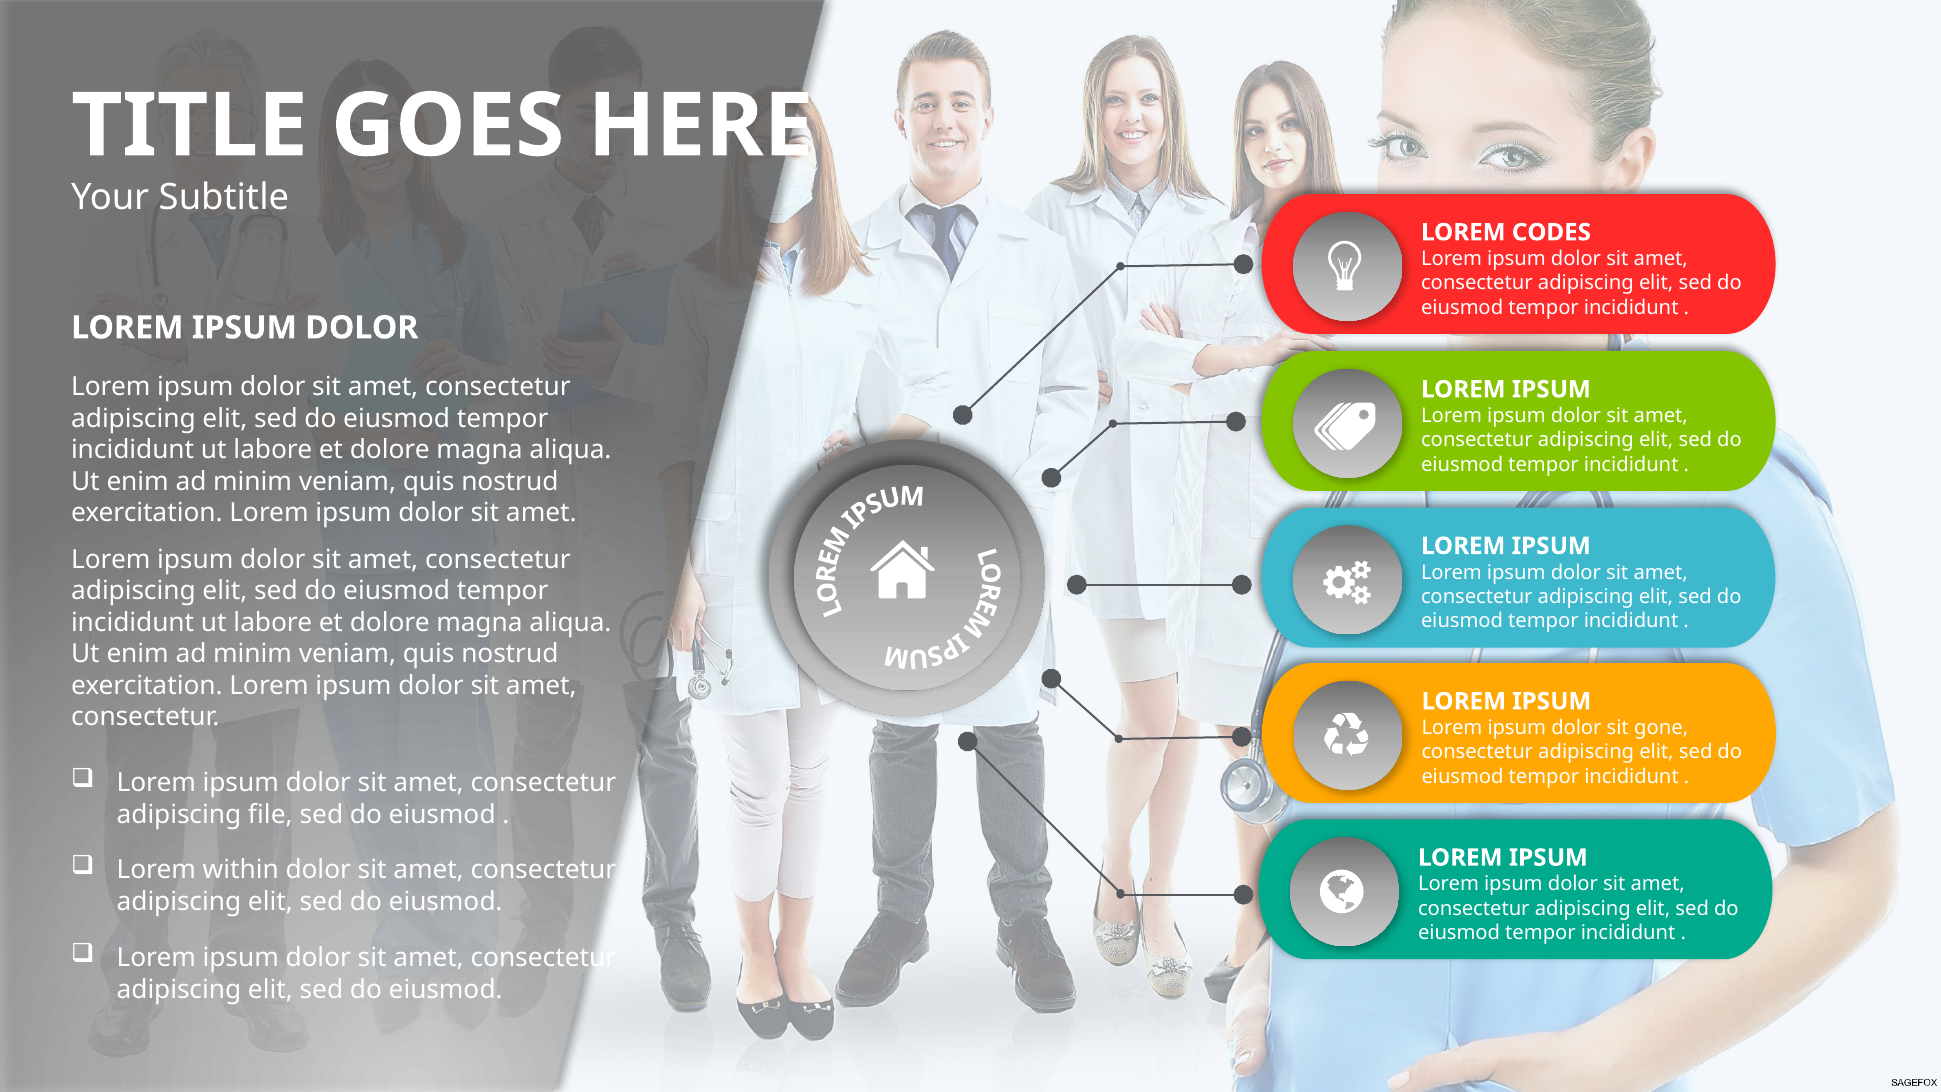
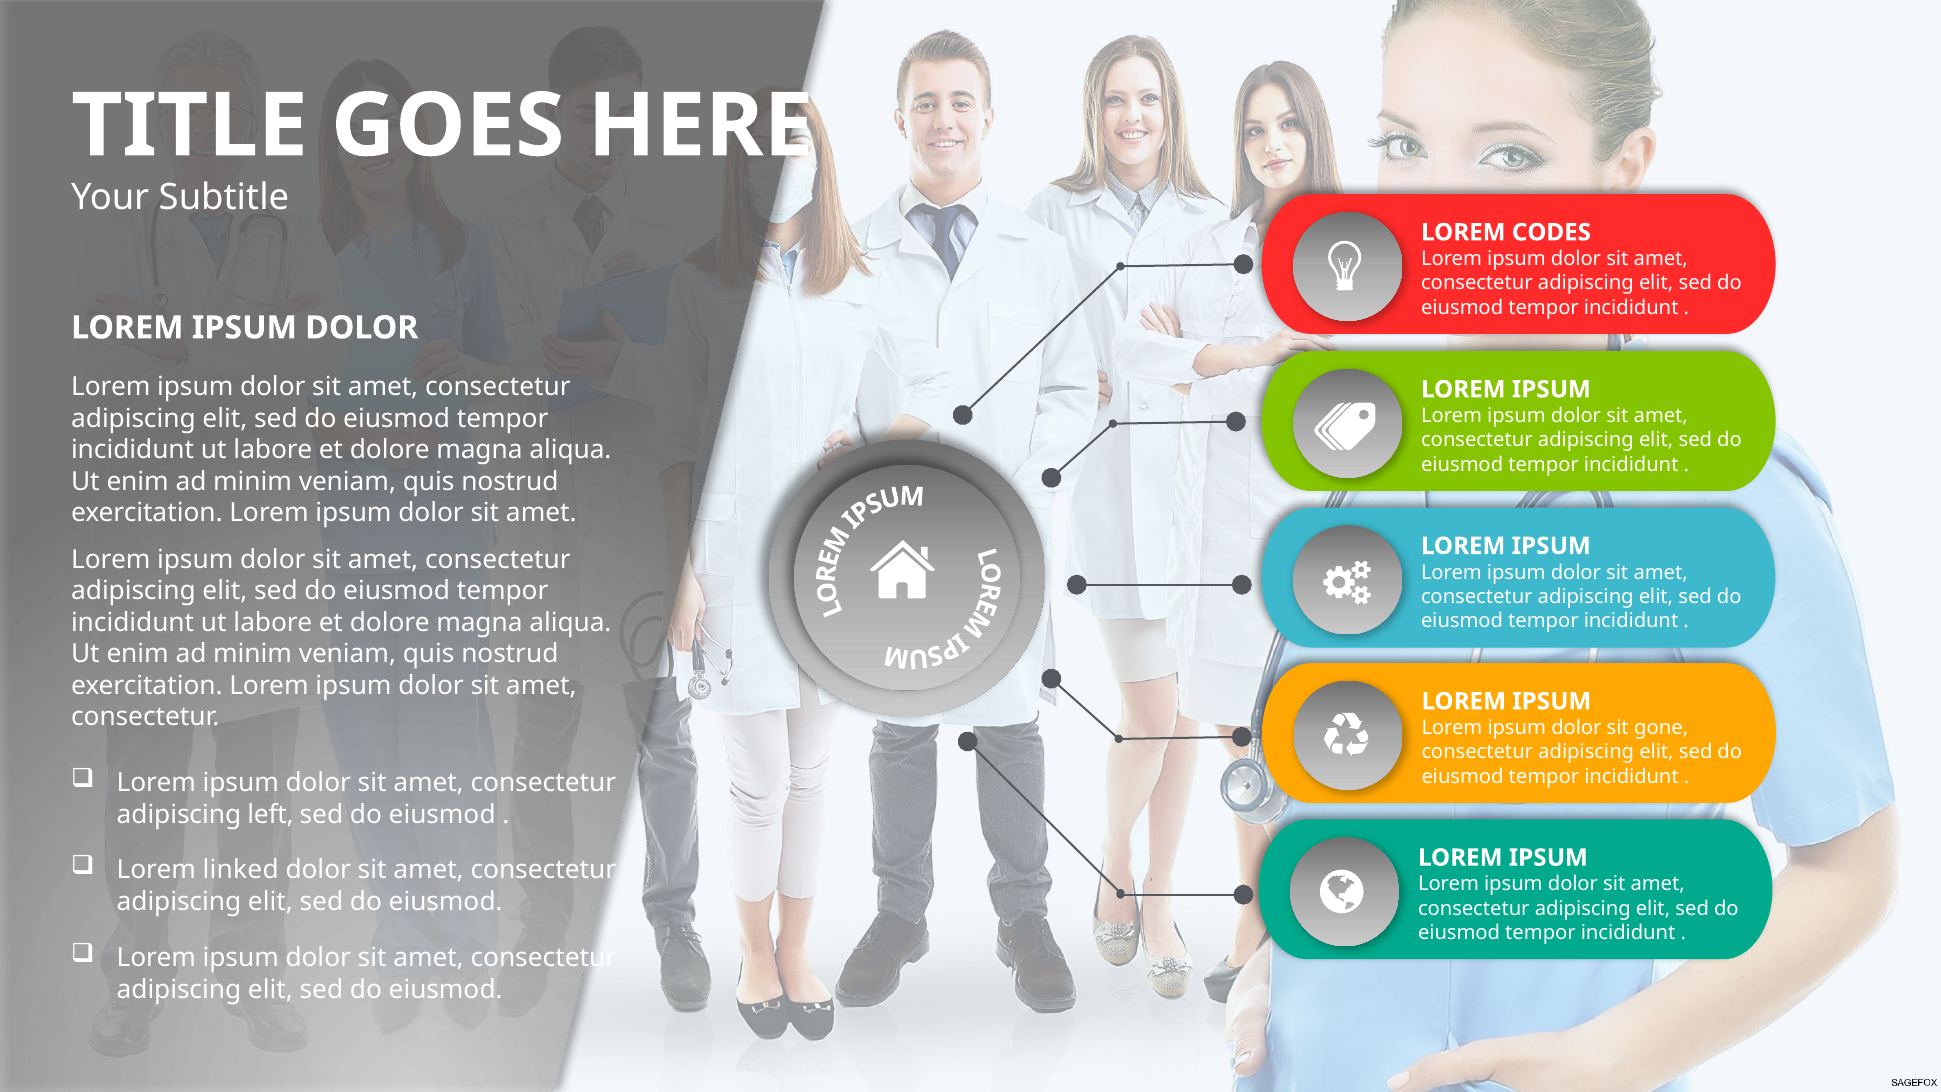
file: file -> left
within: within -> linked
